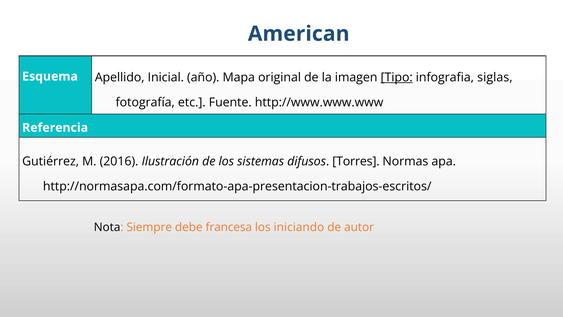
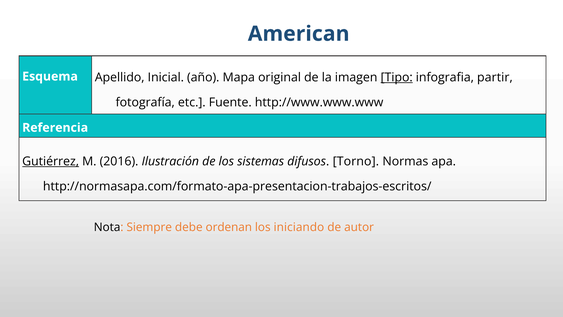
siglas: siglas -> partir
Gutiérrez underline: none -> present
Torres: Torres -> Torno
francesa: francesa -> ordenan
